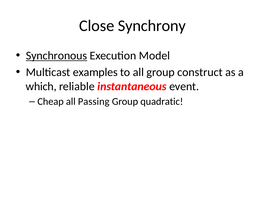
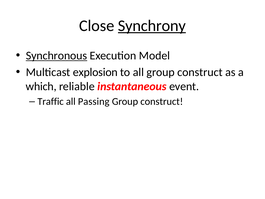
Synchrony underline: none -> present
examples: examples -> explosion
Cheap: Cheap -> Traffic
quadratic at (162, 101): quadratic -> construct
